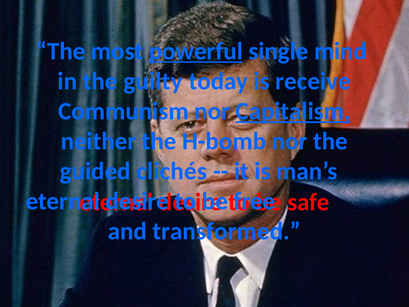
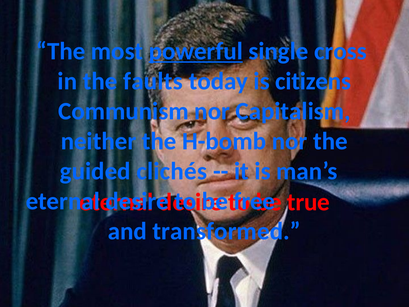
mind: mind -> cross
guilty: guilty -> faults
receive: receive -> citizens
Capitalism underline: present -> none
safe: safe -> true
